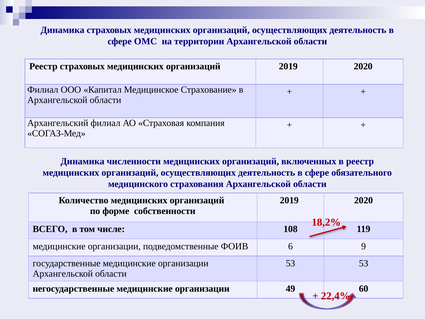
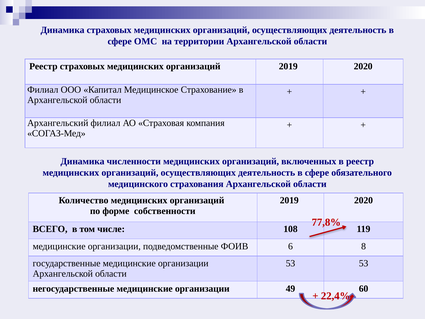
18,2%: 18,2% -> 77,8%
9: 9 -> 8
